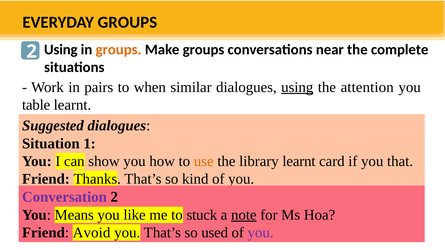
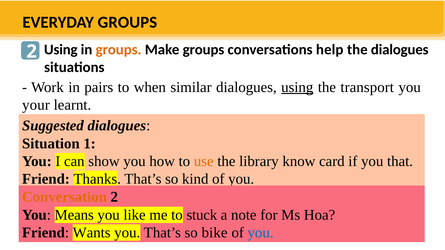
near: near -> help
the complete: complete -> dialogues
attention: attention -> transport
table: table -> your
library learnt: learnt -> know
Conversation colour: purple -> orange
note underline: present -> none
Avoid: Avoid -> Wants
used: used -> bike
you at (261, 233) colour: purple -> blue
